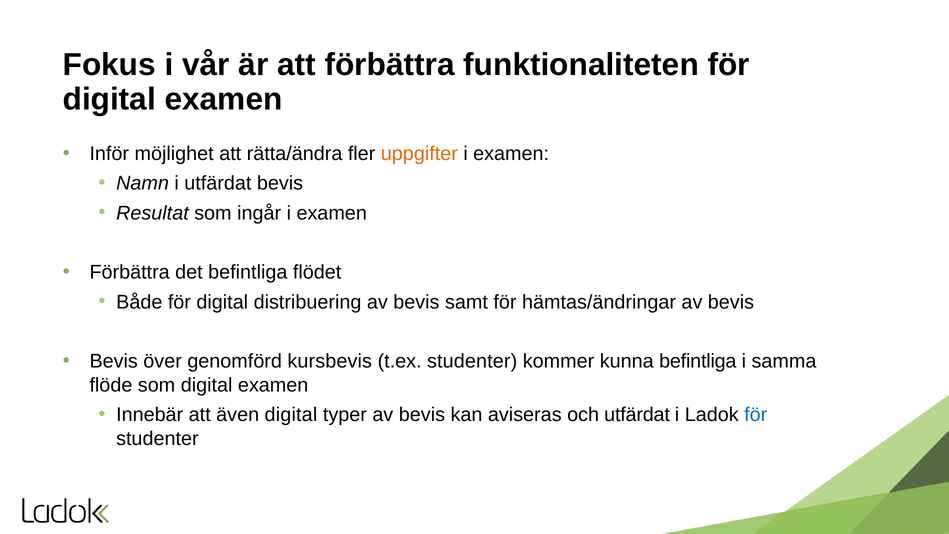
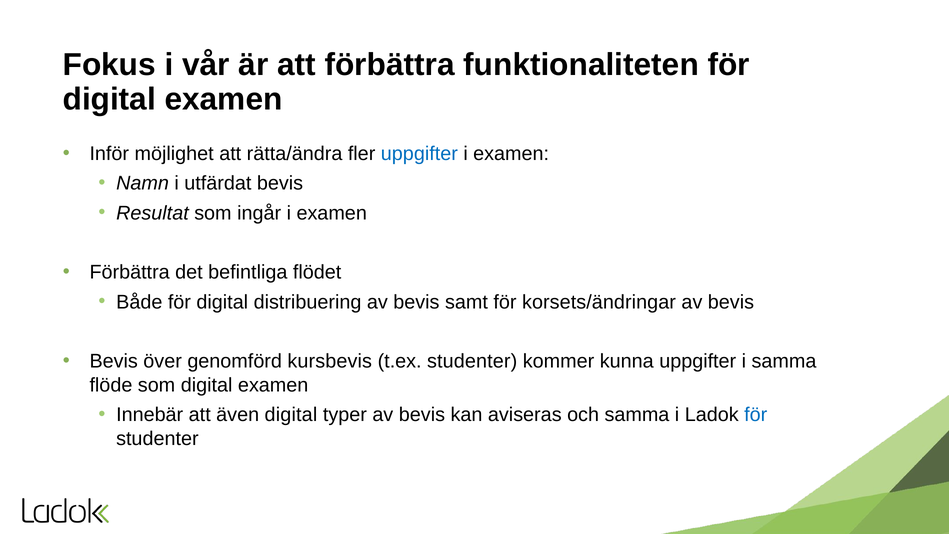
uppgifter at (419, 154) colour: orange -> blue
hämtas/ändringar: hämtas/ändringar -> korsets/ändringar
kunna befintliga: befintliga -> uppgifter
och utfärdat: utfärdat -> samma
